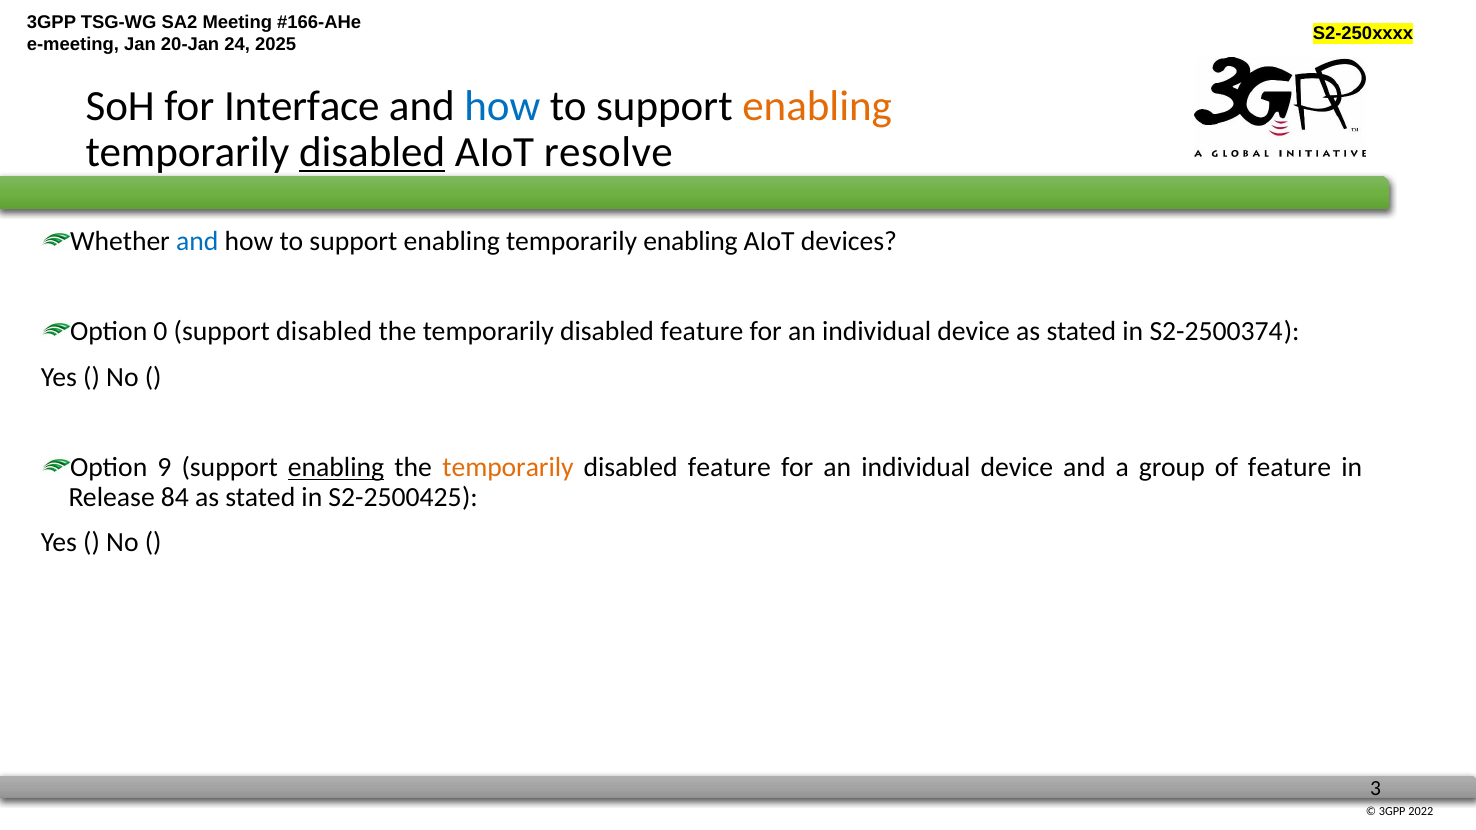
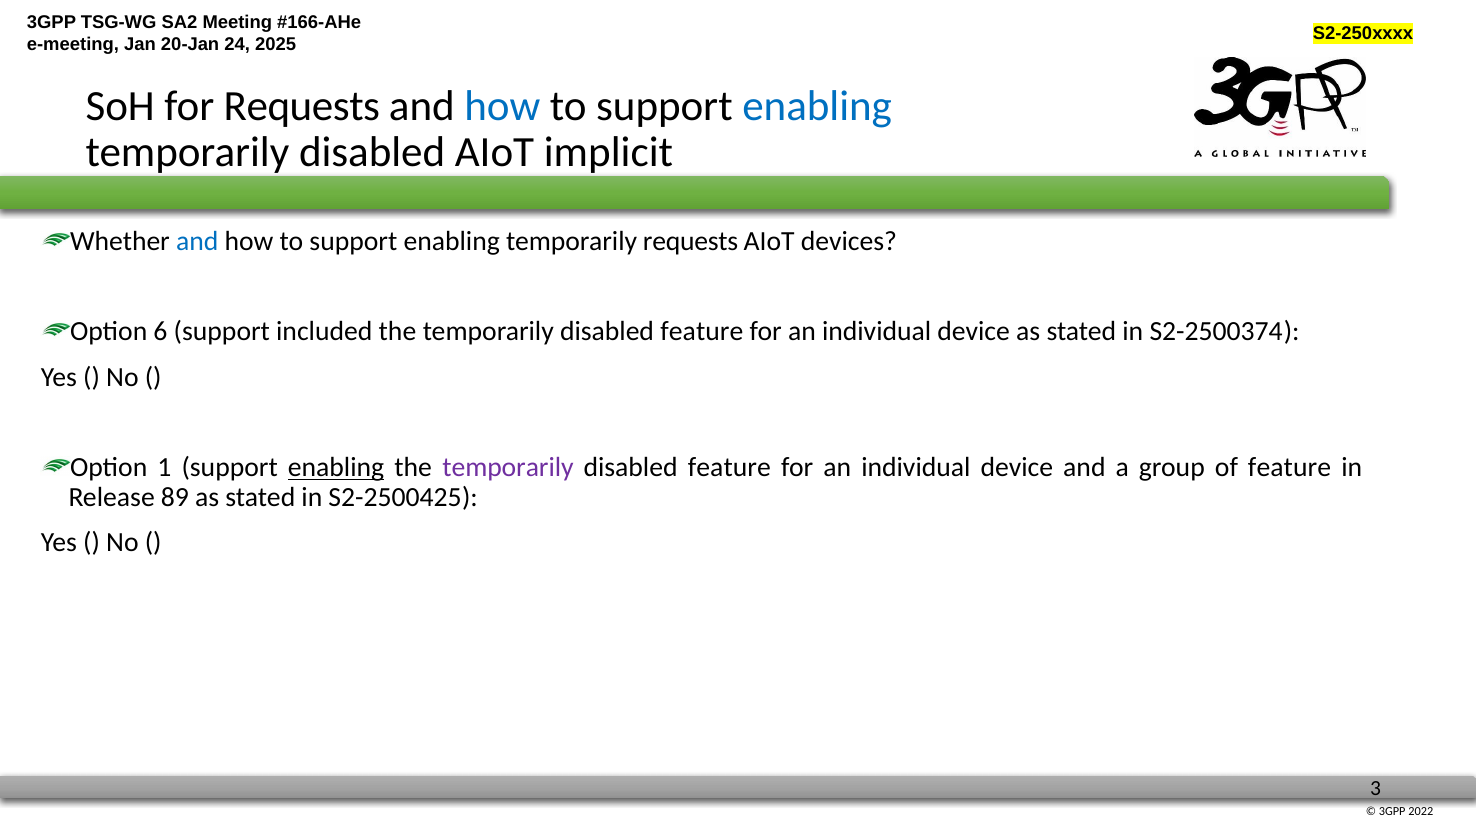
for Interface: Interface -> Requests
enabling at (817, 106) colour: orange -> blue
disabled at (372, 152) underline: present -> none
resolve: resolve -> implicit
temporarily enabling: enabling -> requests
0: 0 -> 6
support disabled: disabled -> included
9: 9 -> 1
temporarily at (508, 468) colour: orange -> purple
84: 84 -> 89
